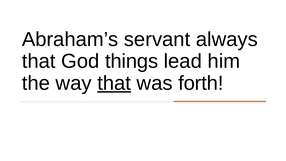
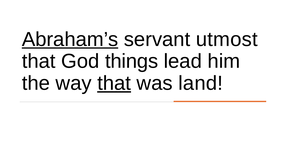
Abraham’s underline: none -> present
always: always -> utmost
forth: forth -> land
